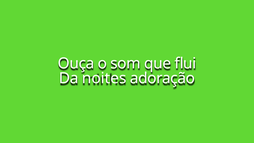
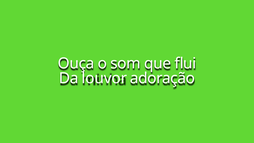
noites: noites -> louvor
